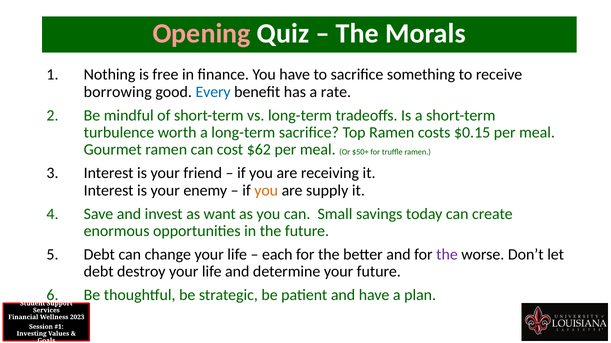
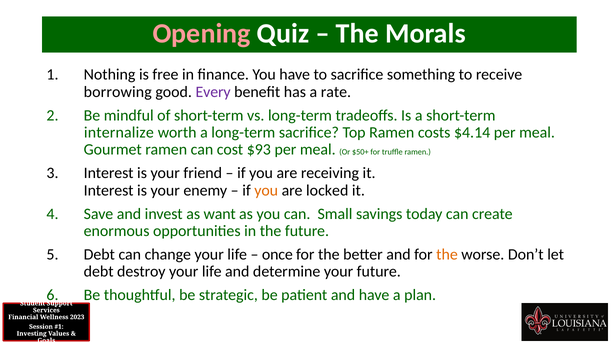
Every colour: blue -> purple
turbulence: turbulence -> internalize
$0.15: $0.15 -> $4.14
$62: $62 -> $93
supply: supply -> locked
each: each -> once
the at (447, 255) colour: purple -> orange
